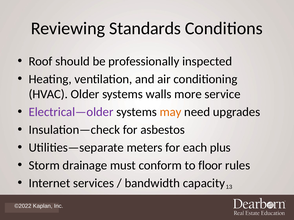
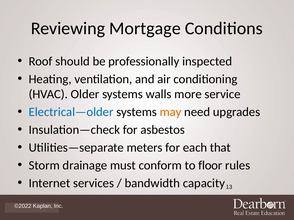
Standards: Standards -> Mortgage
Electrical—older colour: purple -> blue
plus: plus -> that
